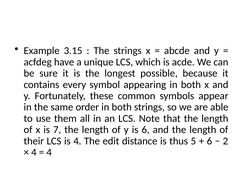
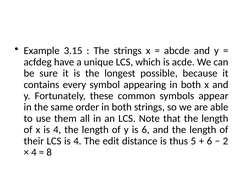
x is 7: 7 -> 4
4 at (49, 153): 4 -> 8
